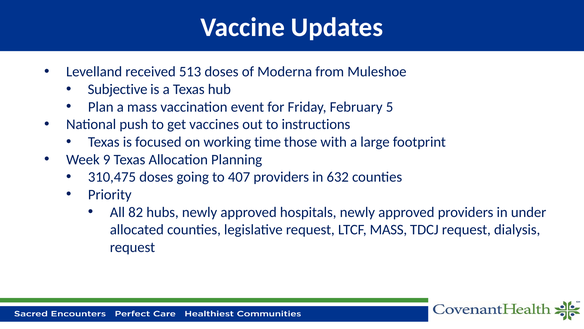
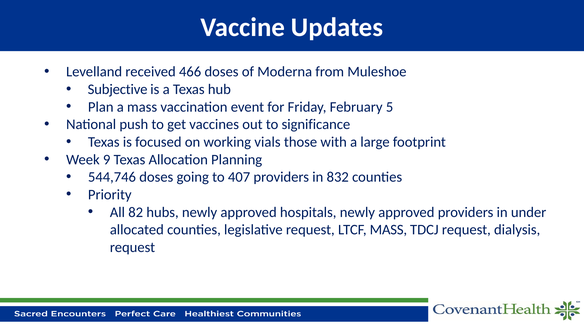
513: 513 -> 466
instructions: instructions -> significance
time: time -> vials
310,475: 310,475 -> 544,746
632: 632 -> 832
